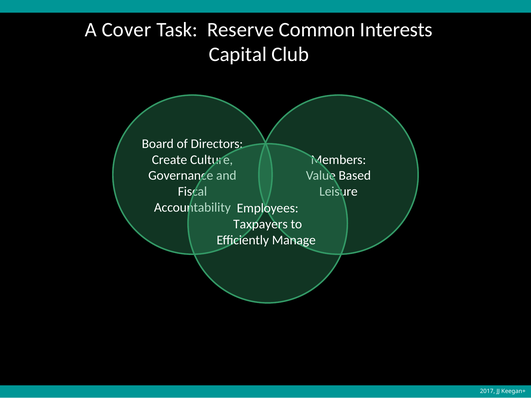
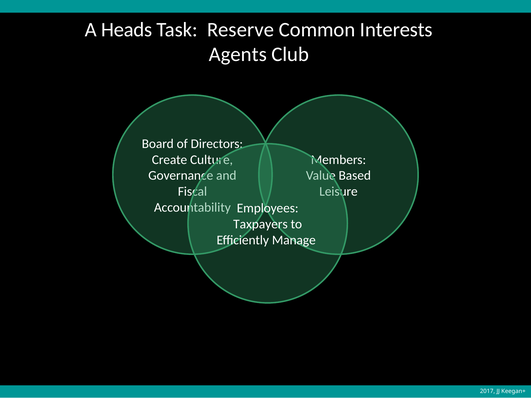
Cover: Cover -> Heads
Capital: Capital -> Agents
